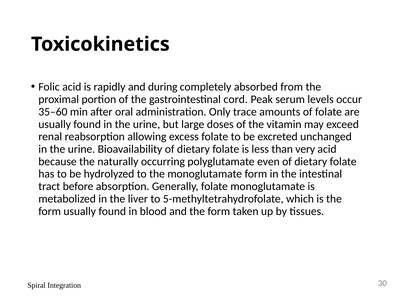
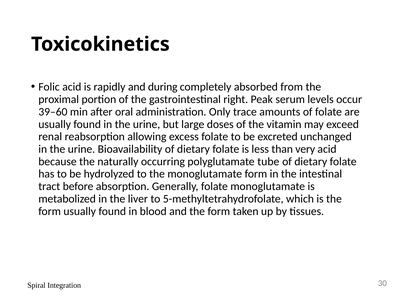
cord: cord -> right
35–60: 35–60 -> 39–60
even: even -> tube
